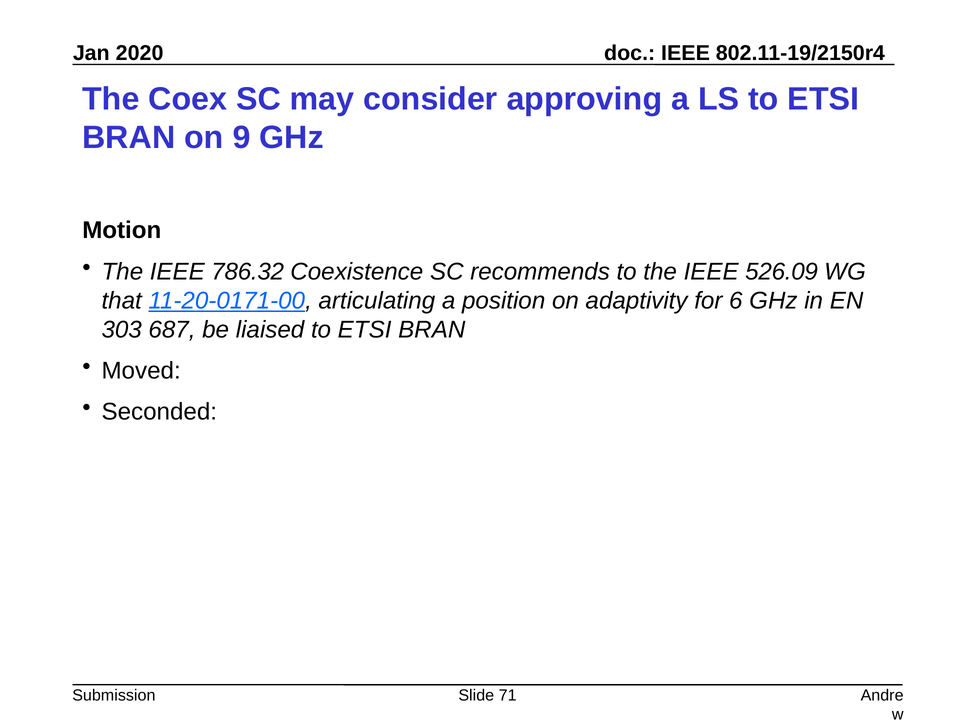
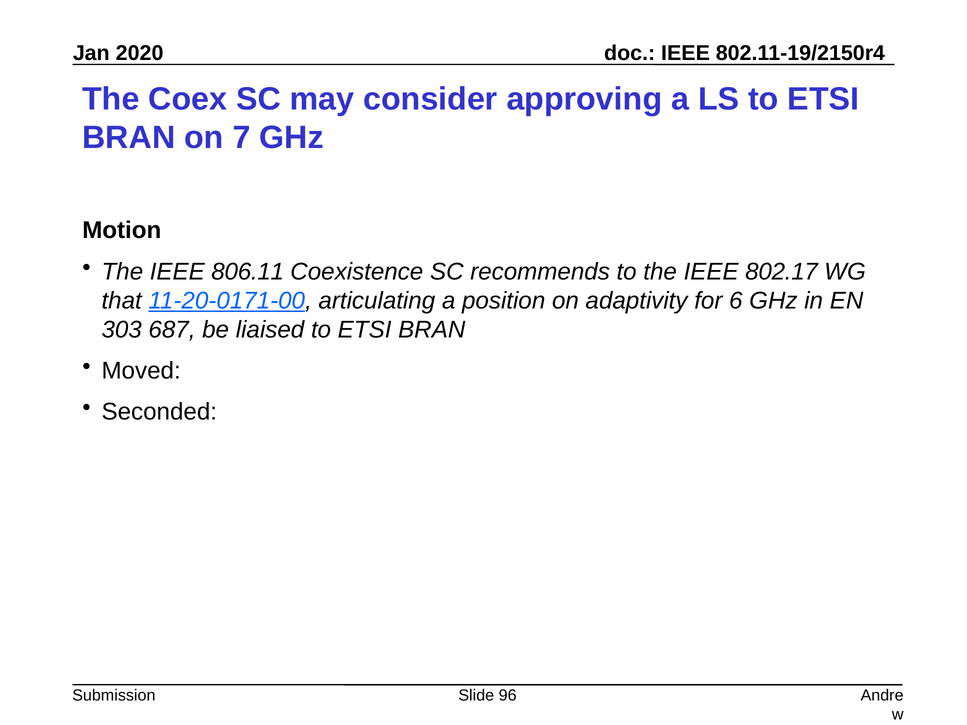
9: 9 -> 7
786.32: 786.32 -> 806.11
526.09: 526.09 -> 802.17
71: 71 -> 96
